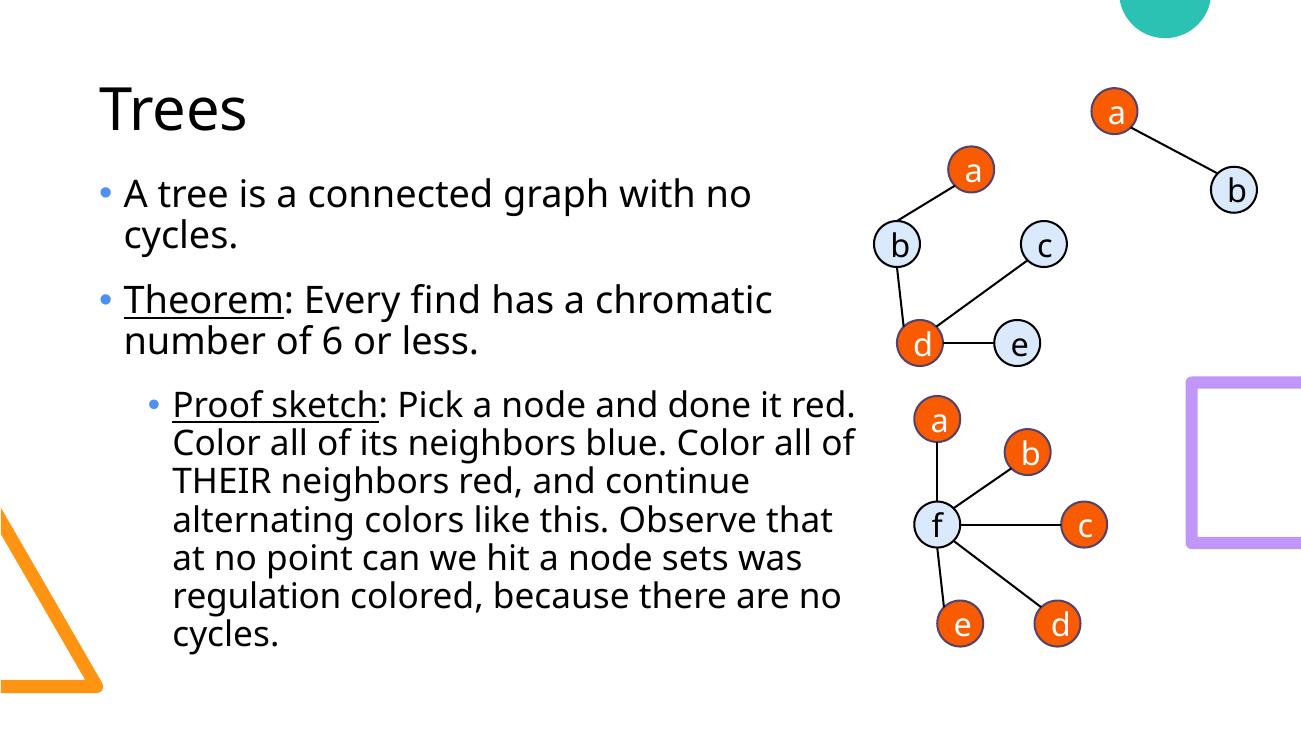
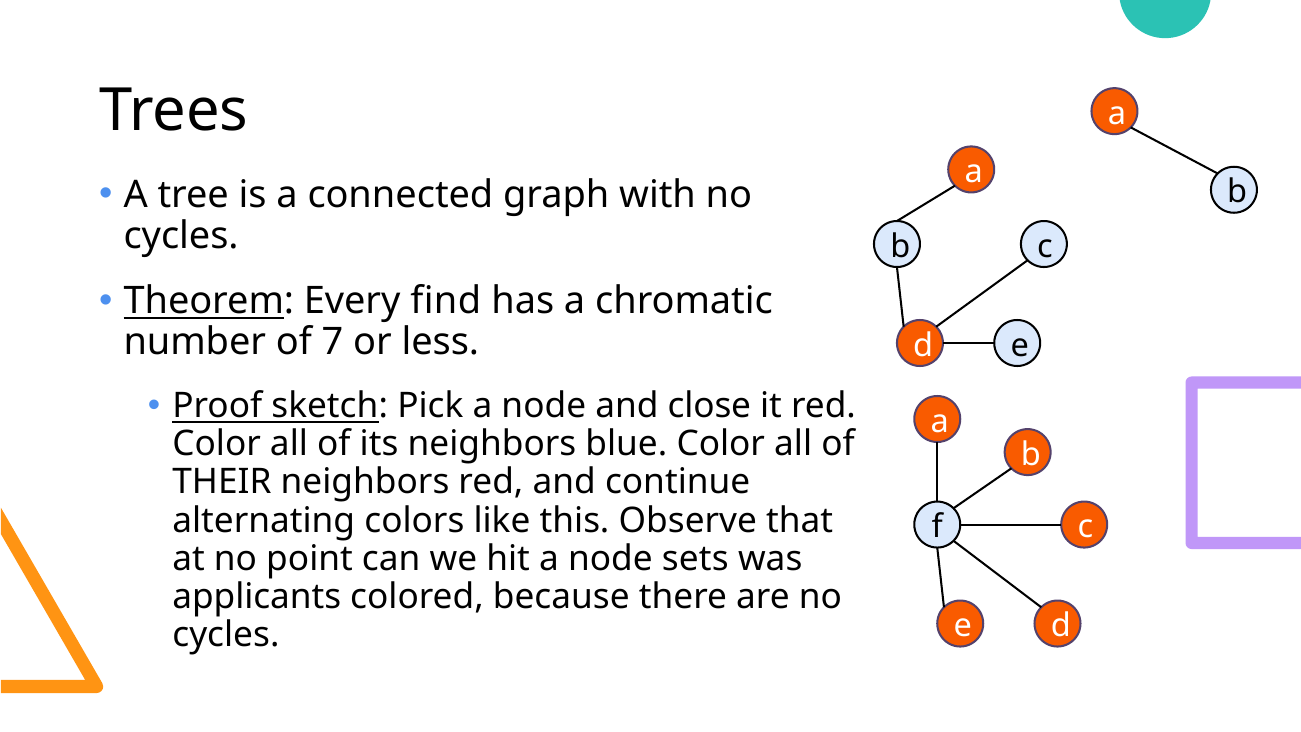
6: 6 -> 7
done: done -> close
regulation: regulation -> applicants
